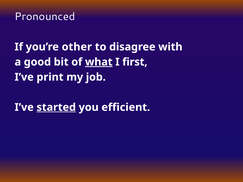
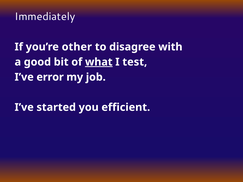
Pronounced: Pronounced -> Immediately
first: first -> test
print: print -> error
started underline: present -> none
